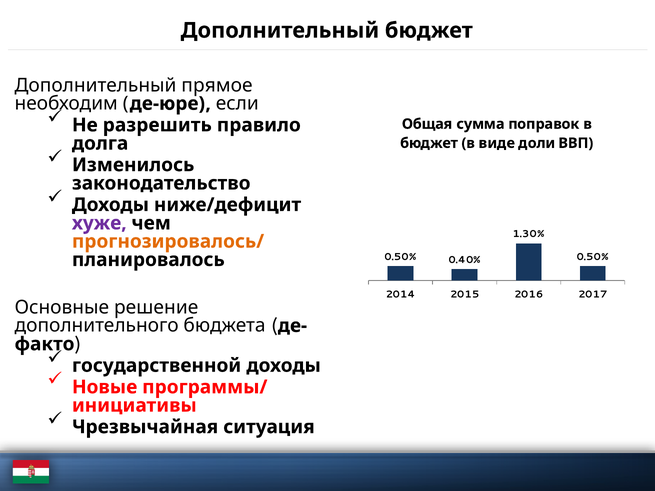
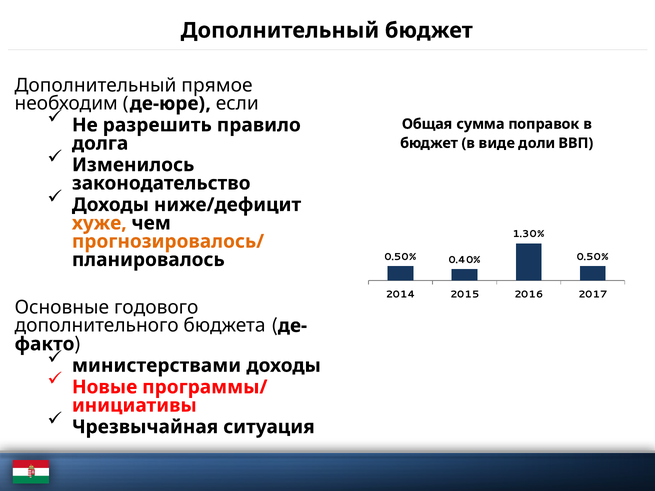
хуже colour: purple -> orange
решение: решение -> годового
государственной: государственной -> министерствами
